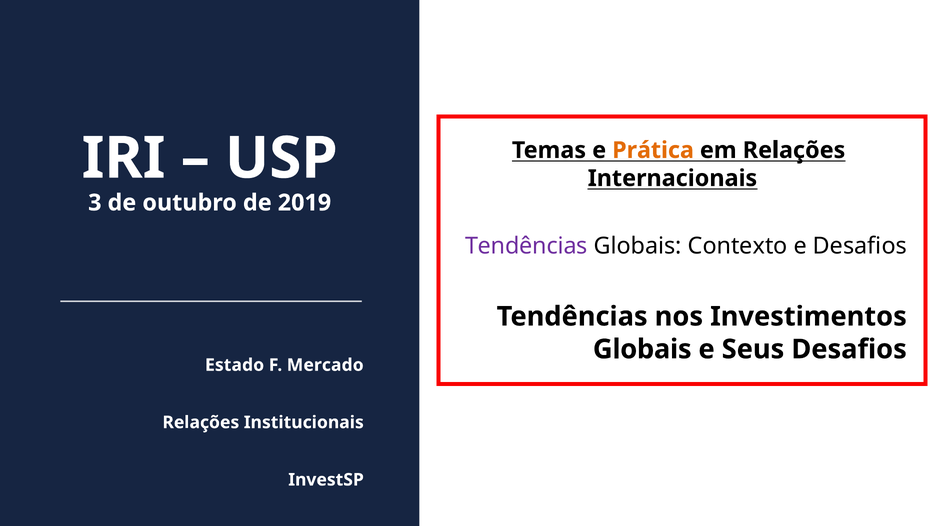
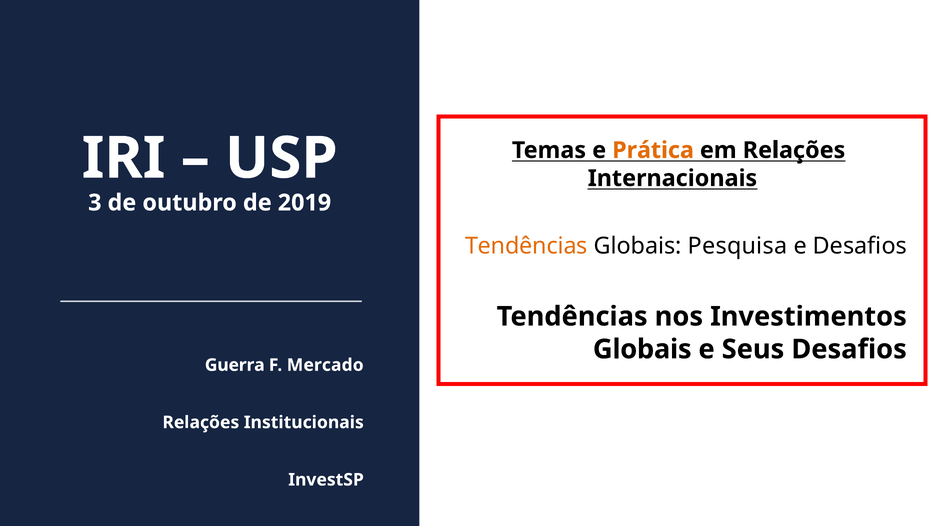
Tendências at (526, 246) colour: purple -> orange
Contexto: Contexto -> Pesquisa
Estado: Estado -> Guerra
